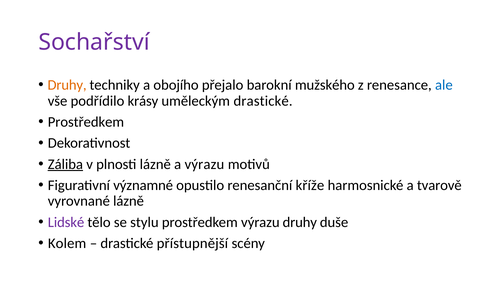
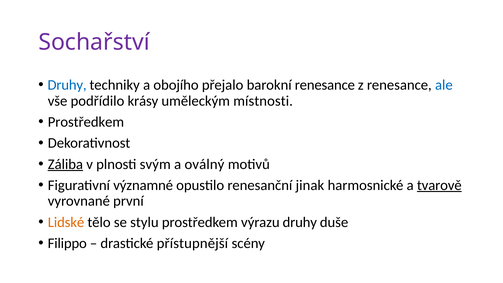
Druhy at (67, 85) colour: orange -> blue
barokní mužského: mužského -> renesance
uměleckým drastické: drastické -> místnosti
plnosti lázně: lázně -> svým
a výrazu: výrazu -> oválný
kříže: kříže -> jinak
tvarově underline: none -> present
vyrovnané lázně: lázně -> první
Lidské colour: purple -> orange
Kolem: Kolem -> Filippo
